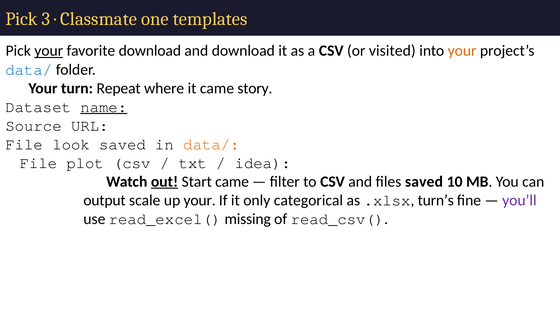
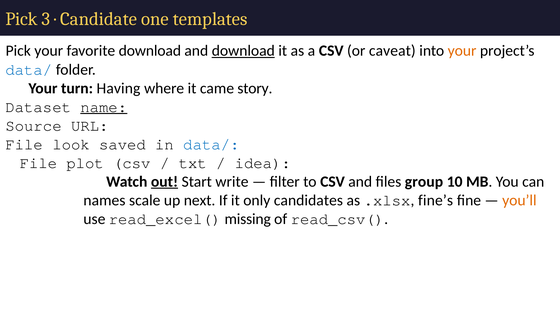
Classmate: Classmate -> Candidate
your at (49, 51) underline: present -> none
download at (243, 51) underline: none -> present
visited: visited -> caveat
Repeat: Repeat -> Having
data/ at (211, 144) colour: orange -> blue
Start came: came -> write
files saved: saved -> group
output: output -> names
up your: your -> next
categorical: categorical -> candidates
turn’s: turn’s -> fine’s
you’ll colour: purple -> orange
